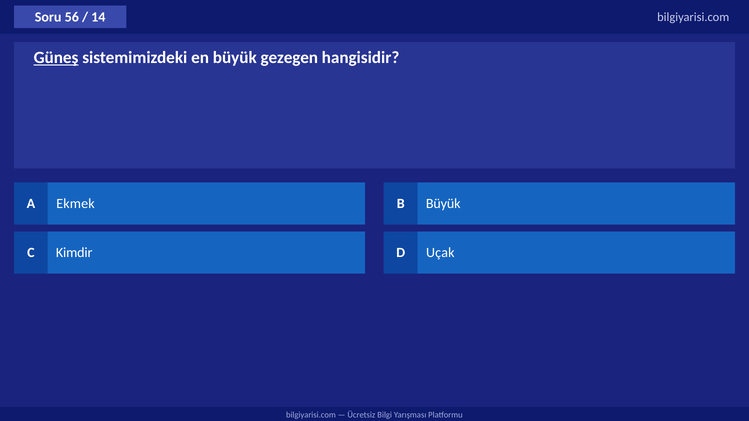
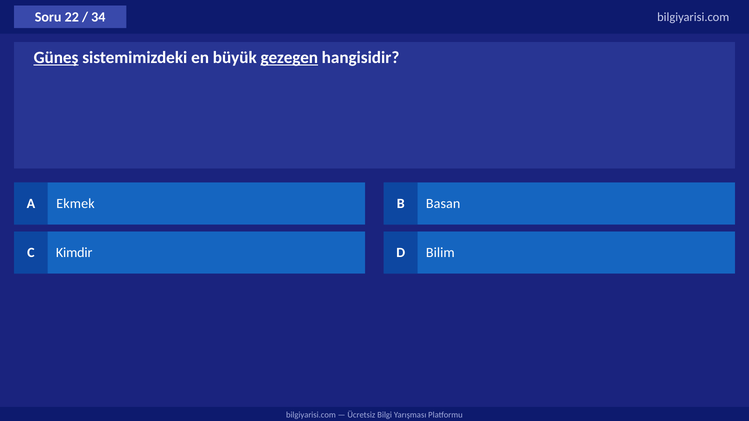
56: 56 -> 22
14: 14 -> 34
gezegen underline: none -> present
B Büyük: Büyük -> Basan
Uçak: Uçak -> Bilim
